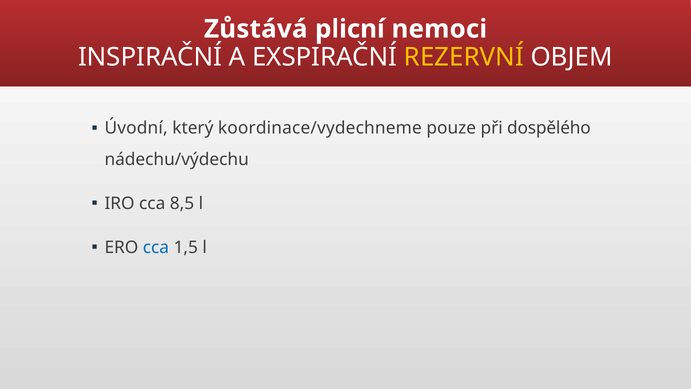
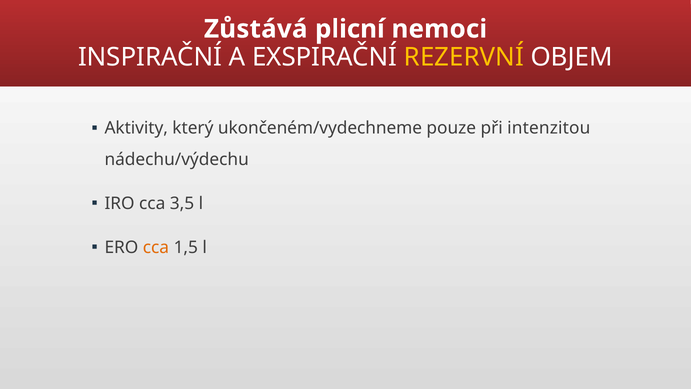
Úvodní: Úvodní -> Aktivity
koordinace/vydechneme: koordinace/vydechneme -> ukončeném/vydechneme
dospělého: dospělého -> intenzitou
8,5: 8,5 -> 3,5
cca at (156, 247) colour: blue -> orange
